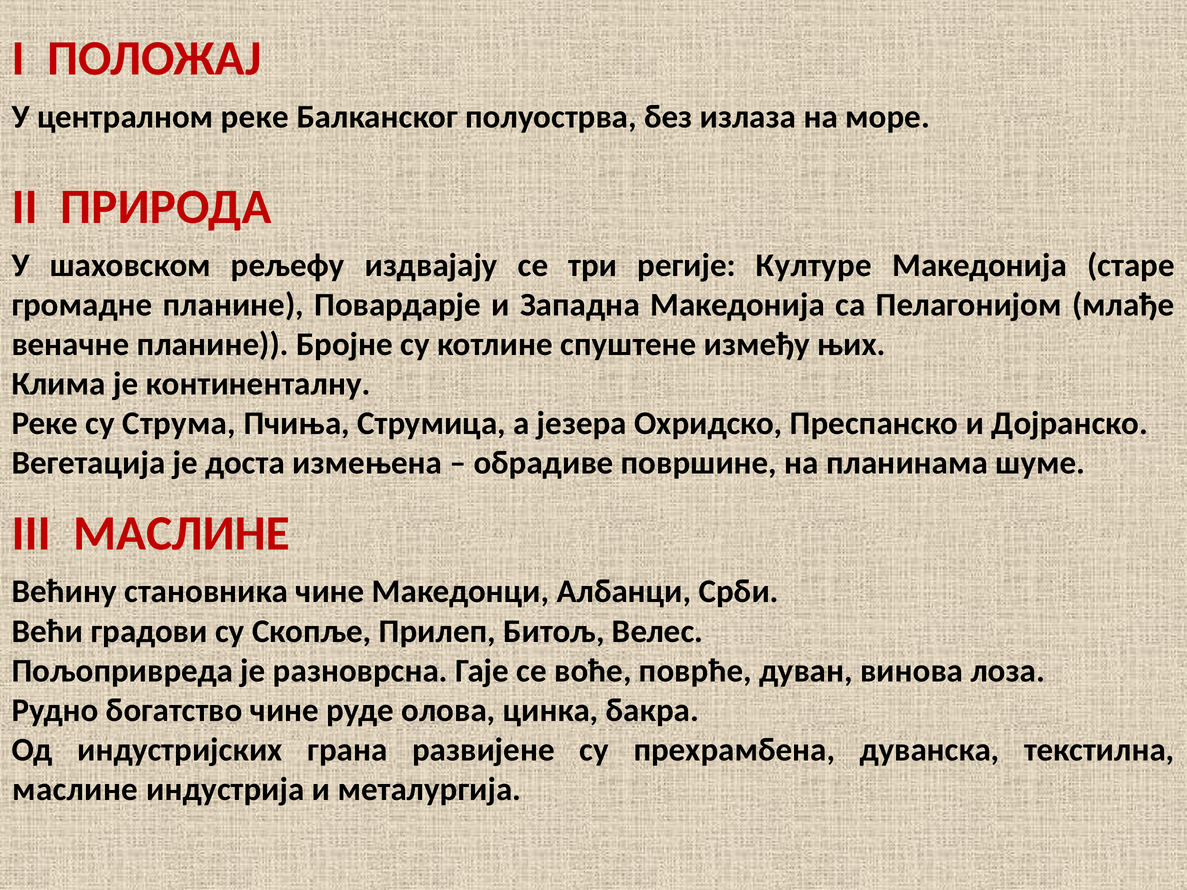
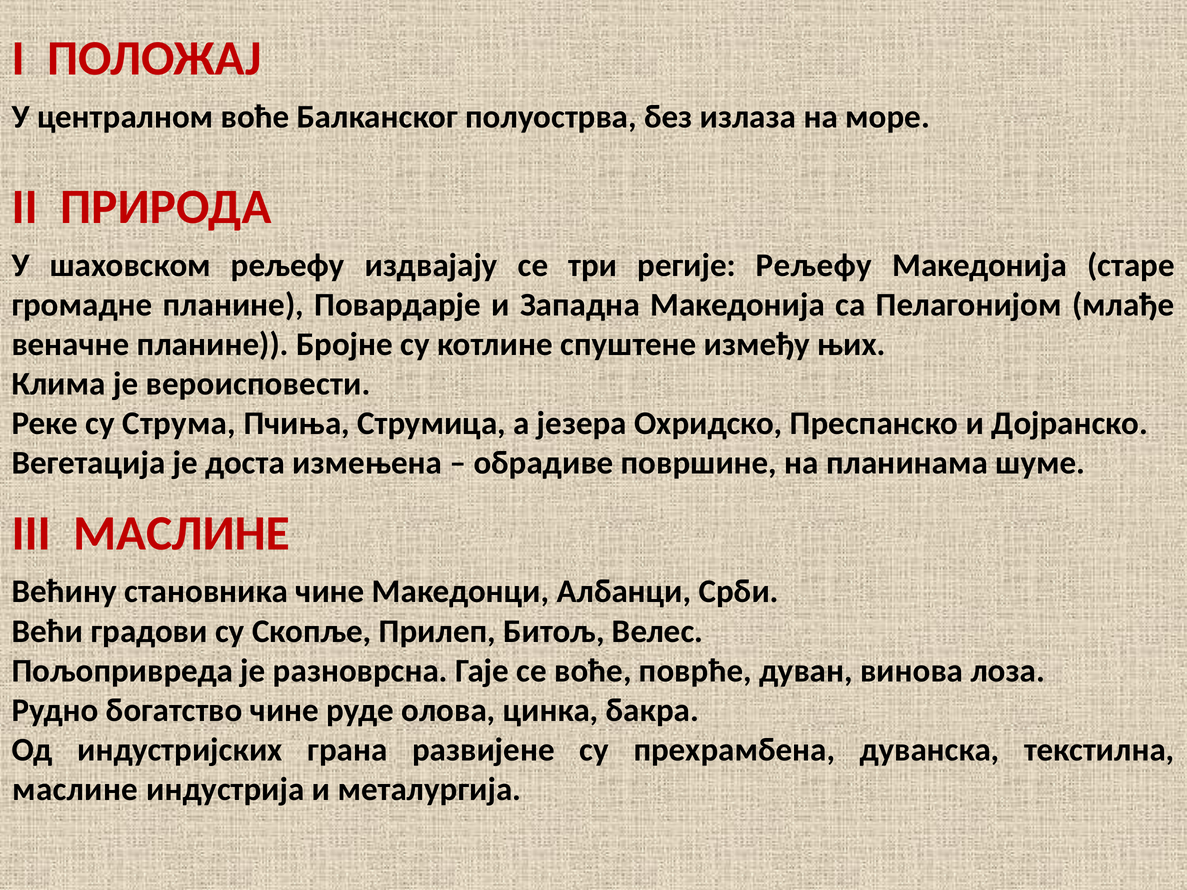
централном реке: реке -> воће
регије Културе: Културе -> Рељефу
континенталну: континенталну -> вероисповести
